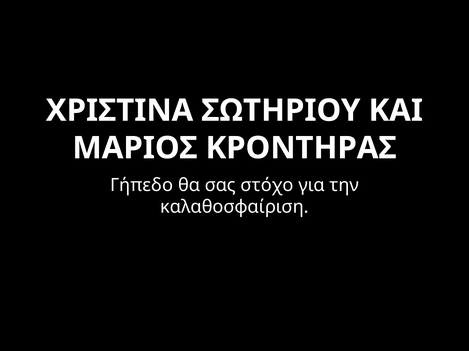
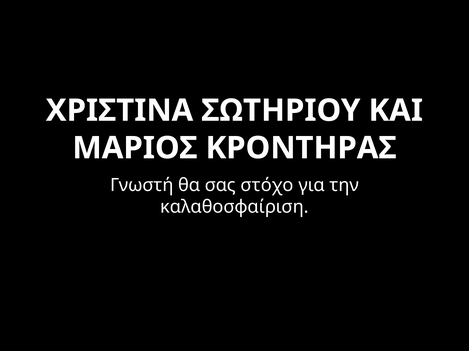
Γήπεδο: Γήπεδο -> Γνωστή
